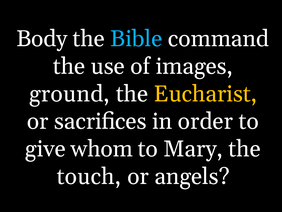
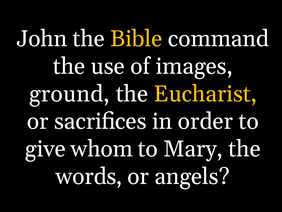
Body: Body -> John
Bible colour: light blue -> yellow
touch: touch -> words
